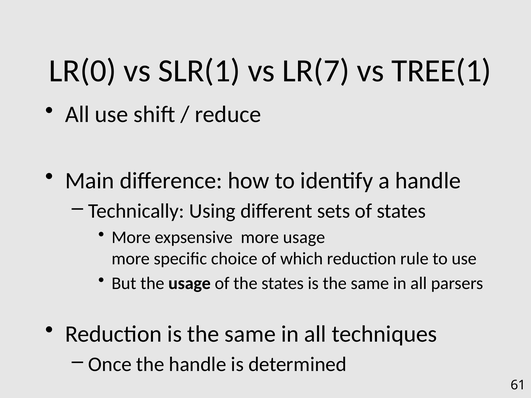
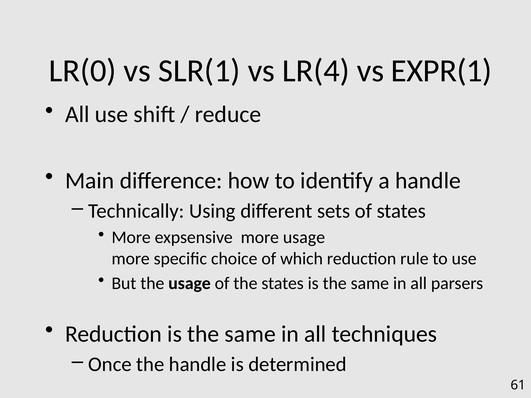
LR(7: LR(7 -> LR(4
TREE(1: TREE(1 -> EXPR(1
